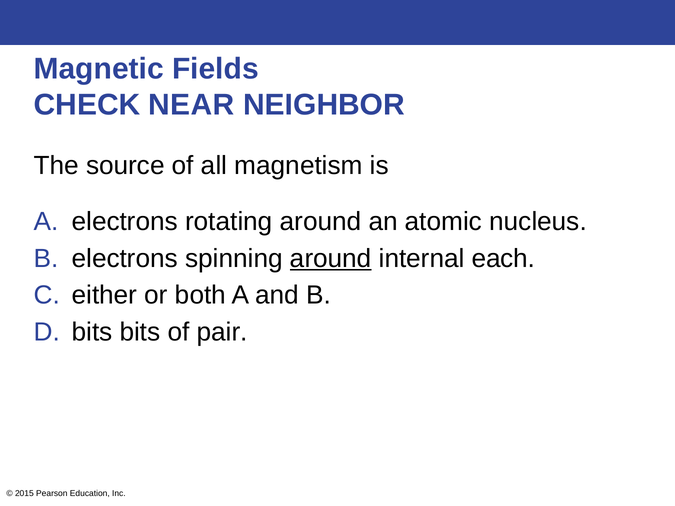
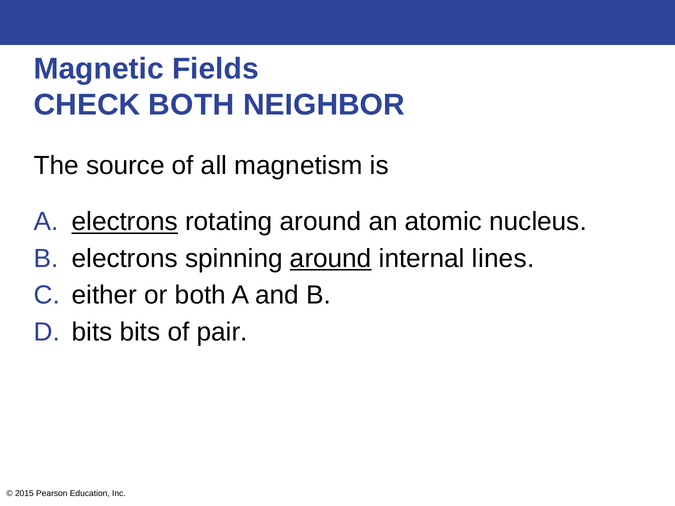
CHECK NEAR: NEAR -> BOTH
electrons at (125, 222) underline: none -> present
each: each -> lines
